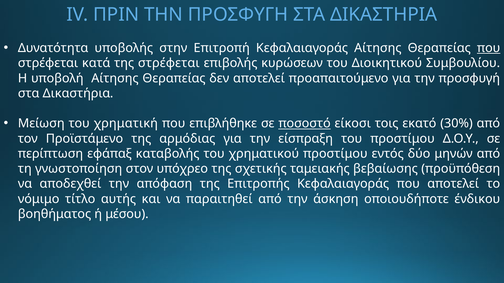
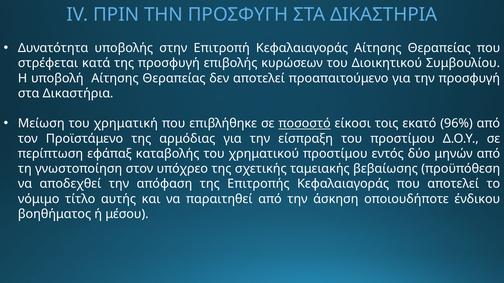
που at (489, 48) underline: present -> none
της στρέφεται: στρέφεται -> προσφυγή
30%: 30% -> 96%
